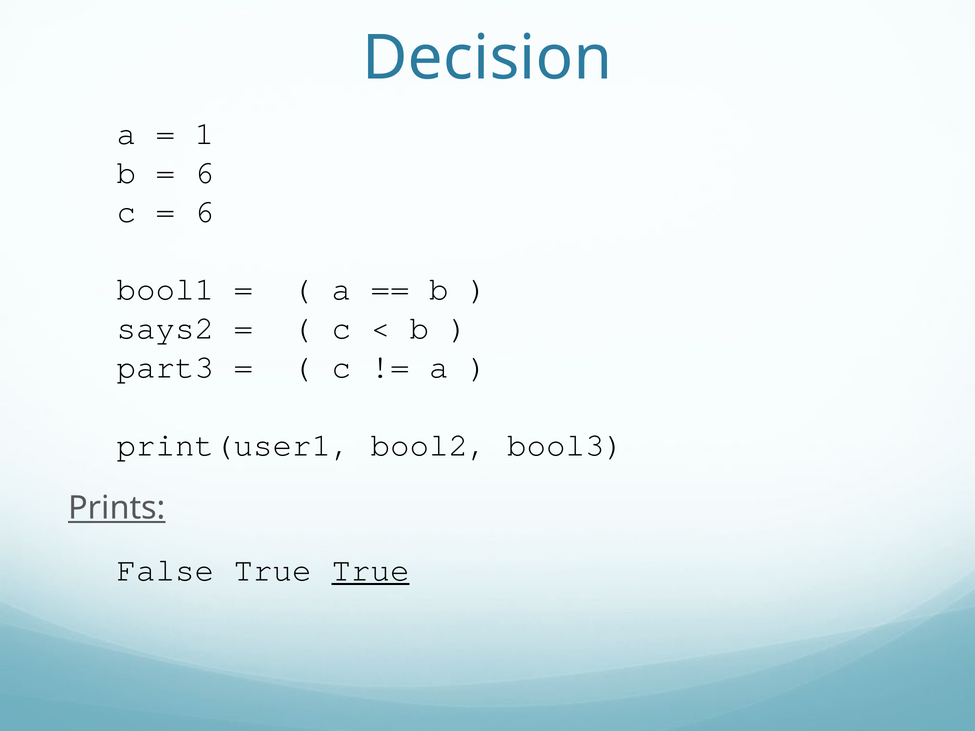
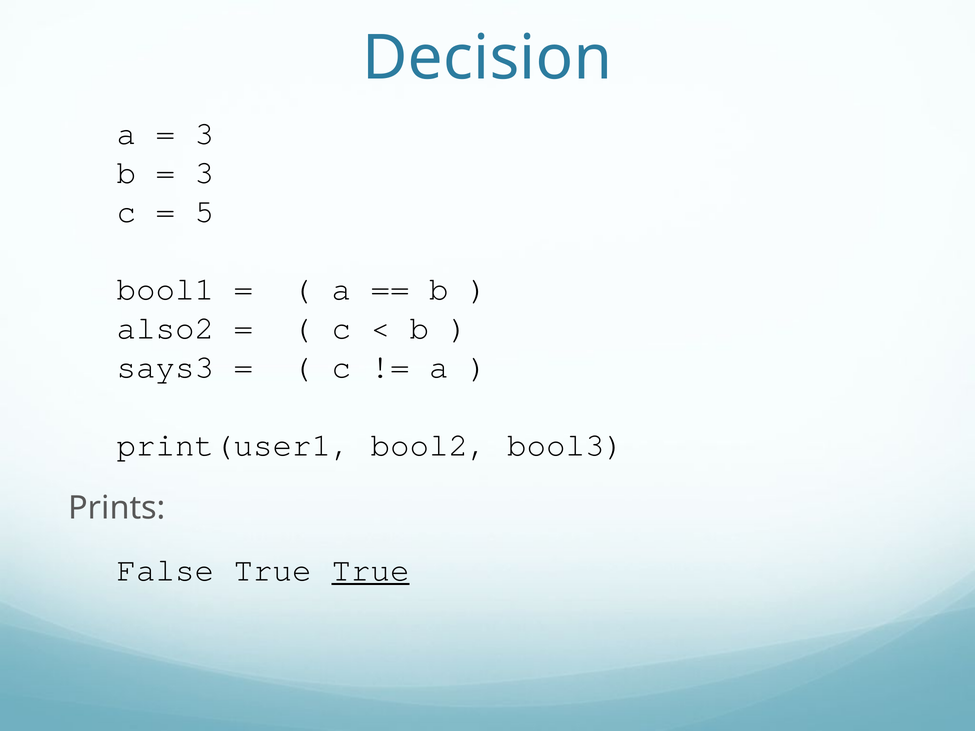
1 at (205, 133): 1 -> 3
6 at (205, 172): 6 -> 3
6 at (205, 211): 6 -> 5
says2: says2 -> also2
part3: part3 -> says3
Prints underline: present -> none
